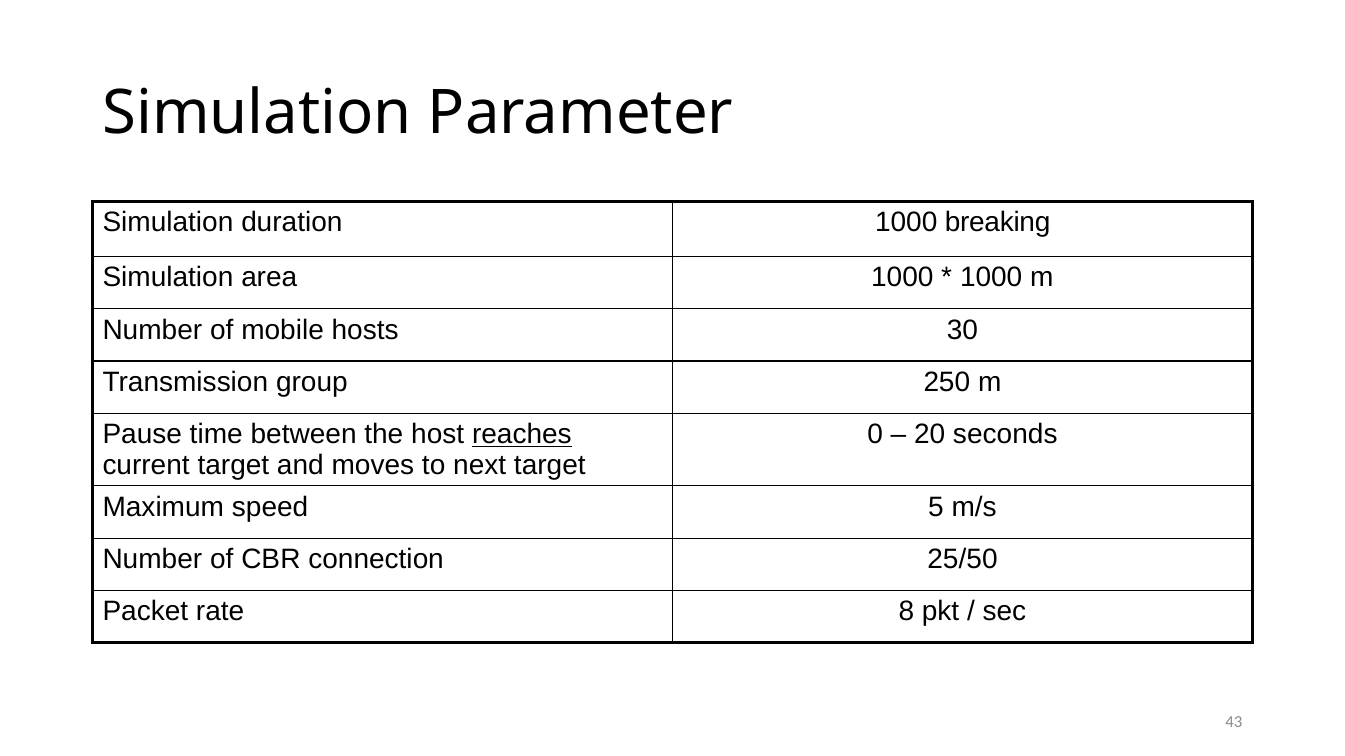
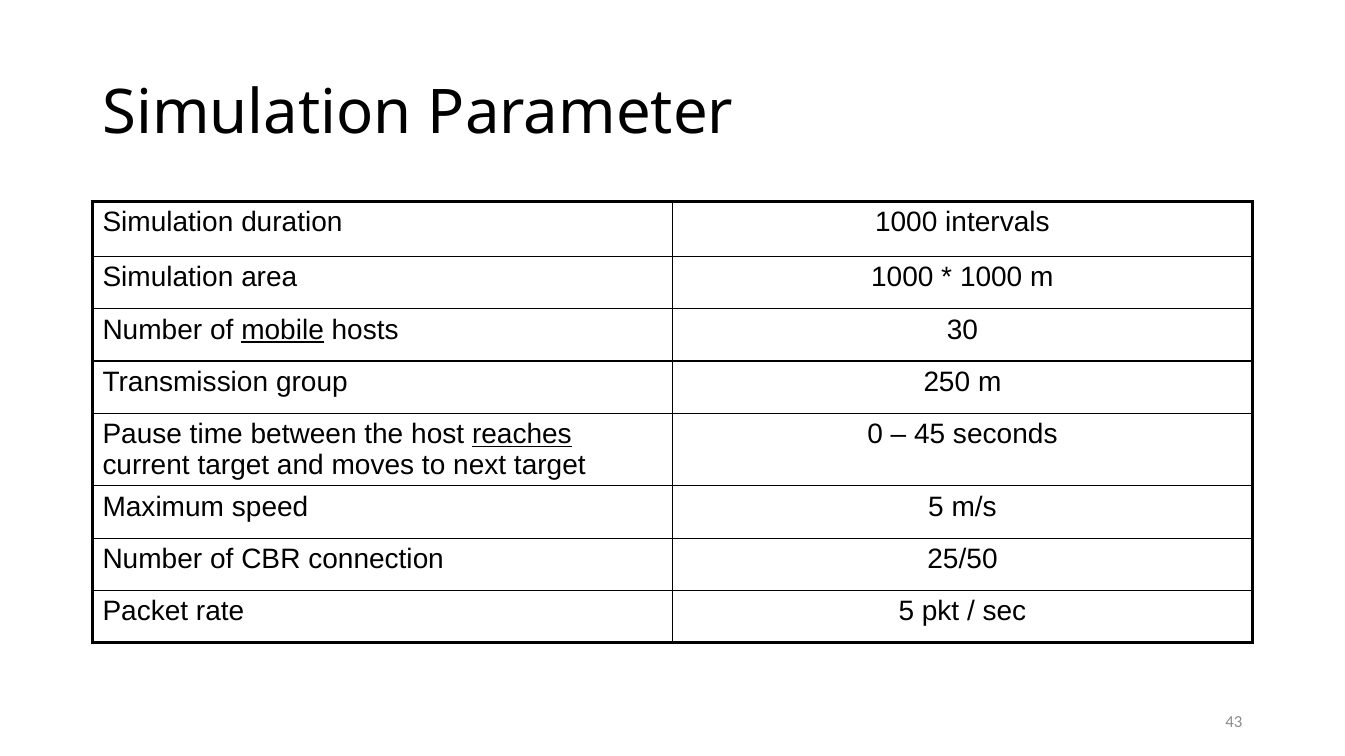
breaking: breaking -> intervals
mobile underline: none -> present
20: 20 -> 45
rate 8: 8 -> 5
